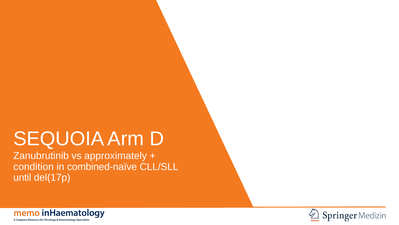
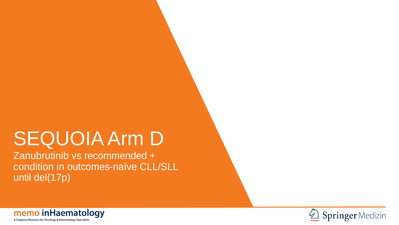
approximately: approximately -> recommended
combined-naïve: combined-naïve -> outcomes-naïve
